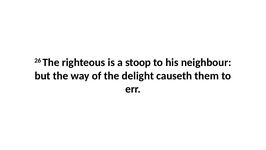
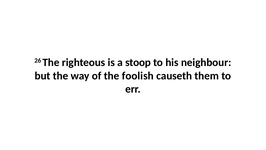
delight: delight -> foolish
